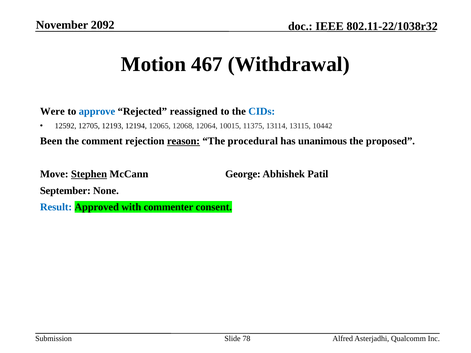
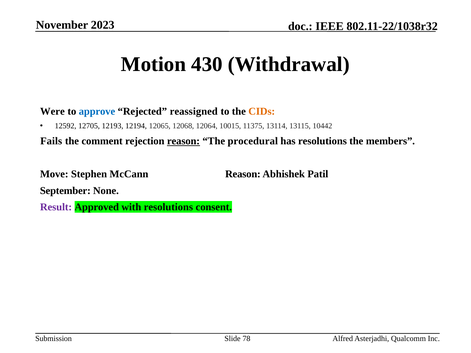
2092: 2092 -> 2023
467: 467 -> 430
CIDs colour: blue -> orange
Been: Been -> Fails
has unanimous: unanimous -> resolutions
proposed: proposed -> members
Stephen underline: present -> none
McCann George: George -> Reason
Result colour: blue -> purple
with commenter: commenter -> resolutions
